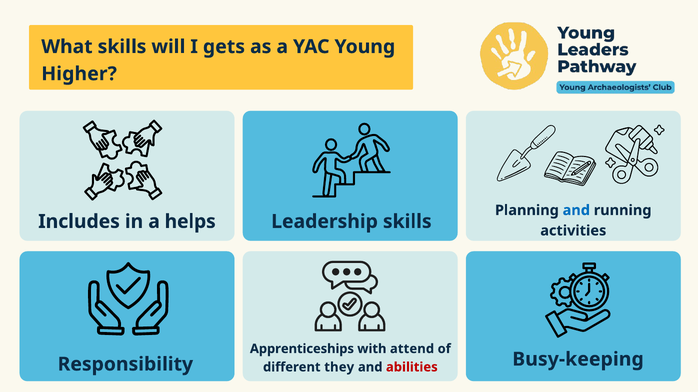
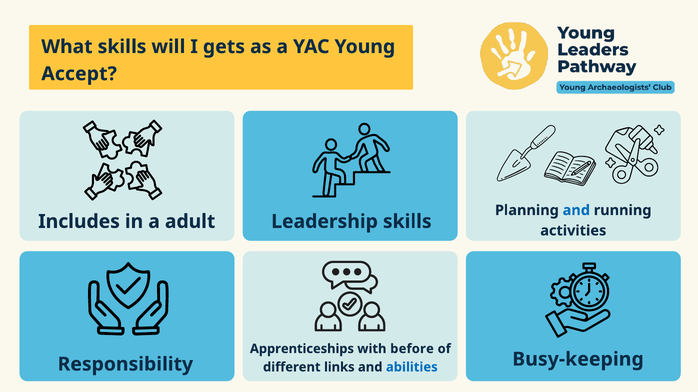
Higher: Higher -> Accept
helps: helps -> adult
attend: attend -> before
they: they -> links
abilities colour: red -> blue
